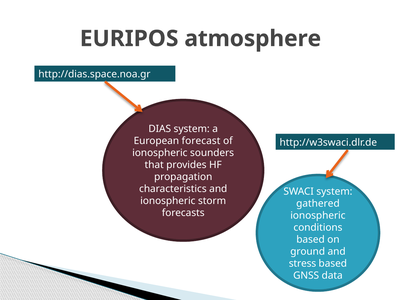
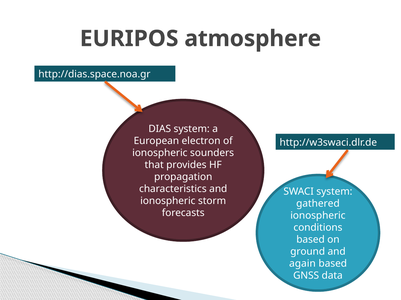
forecast: forecast -> electron
stress: stress -> again
